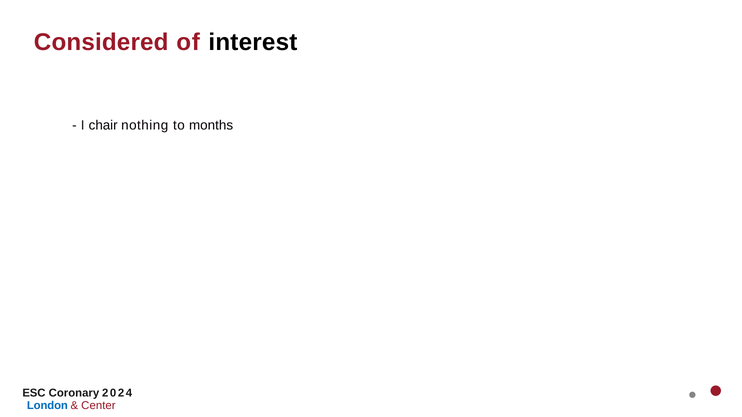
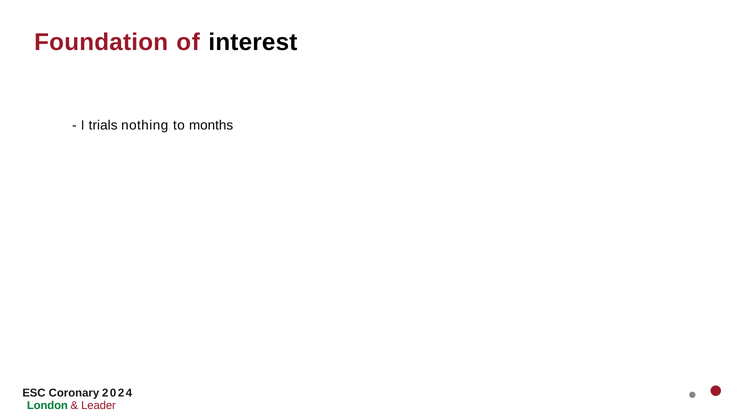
Considered: Considered -> Foundation
chair: chair -> trials
London colour: blue -> green
Center: Center -> Leader
